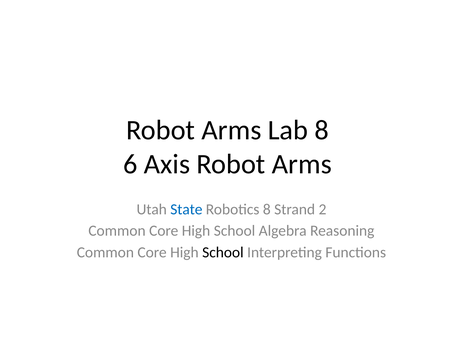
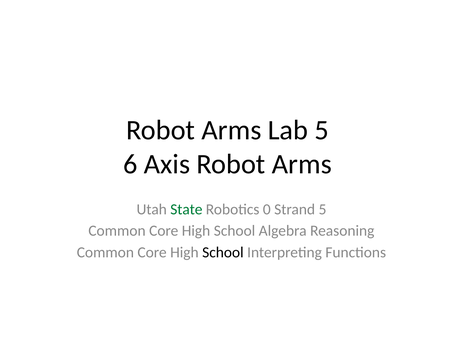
Lab 8: 8 -> 5
State colour: blue -> green
Robotics 8: 8 -> 0
Strand 2: 2 -> 5
